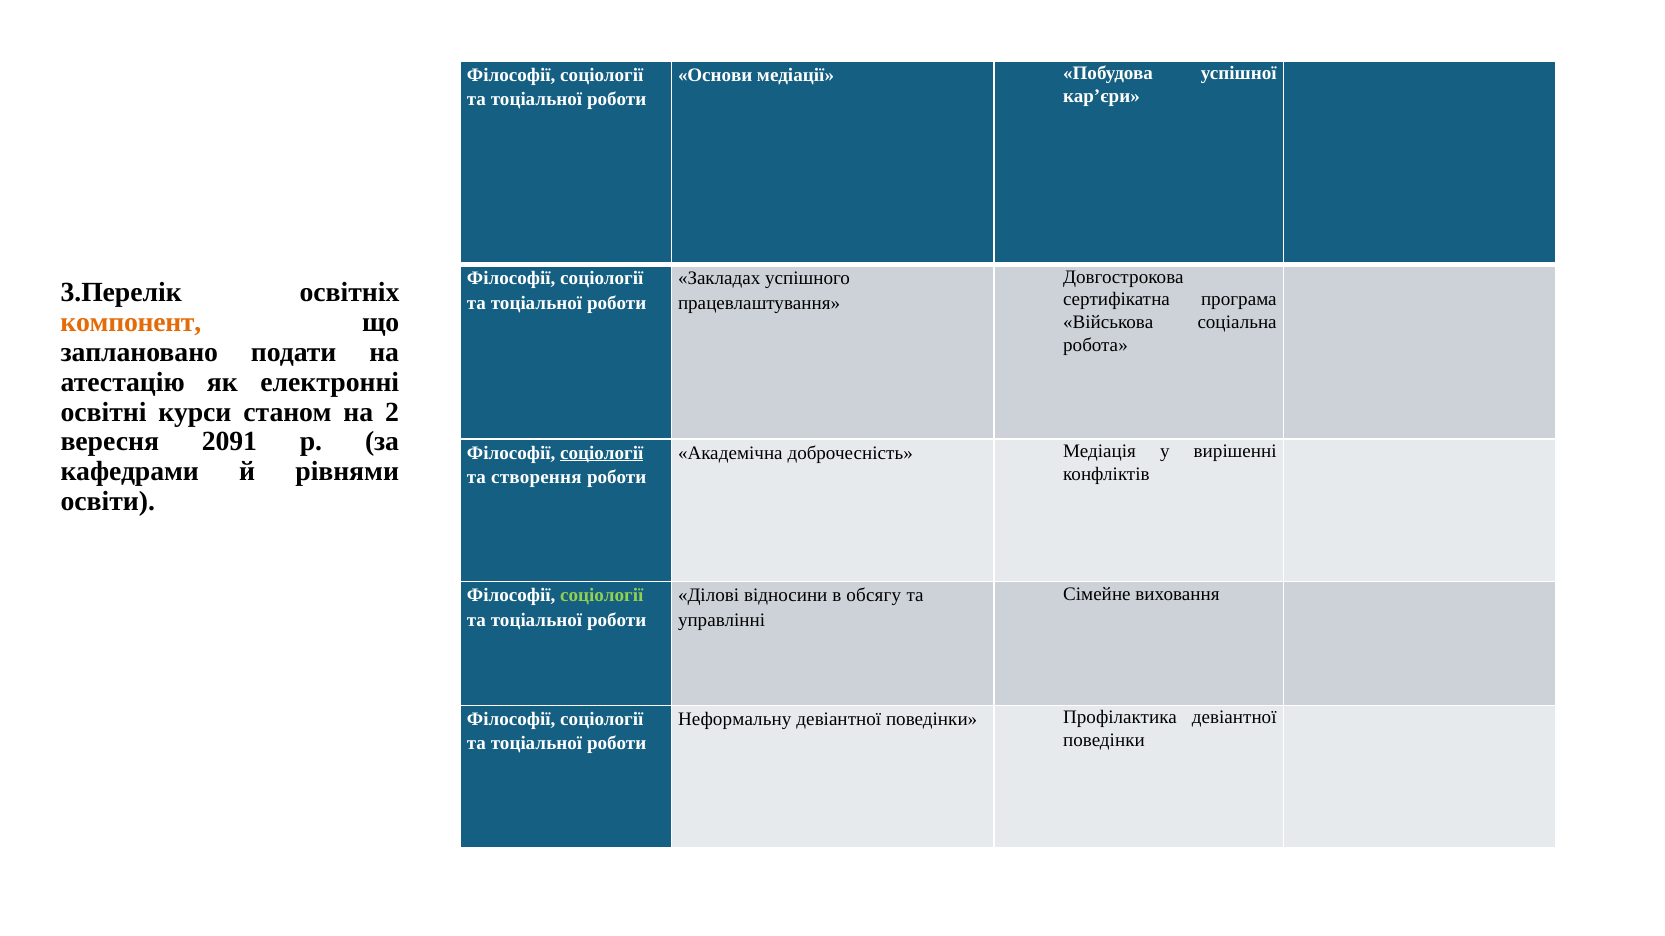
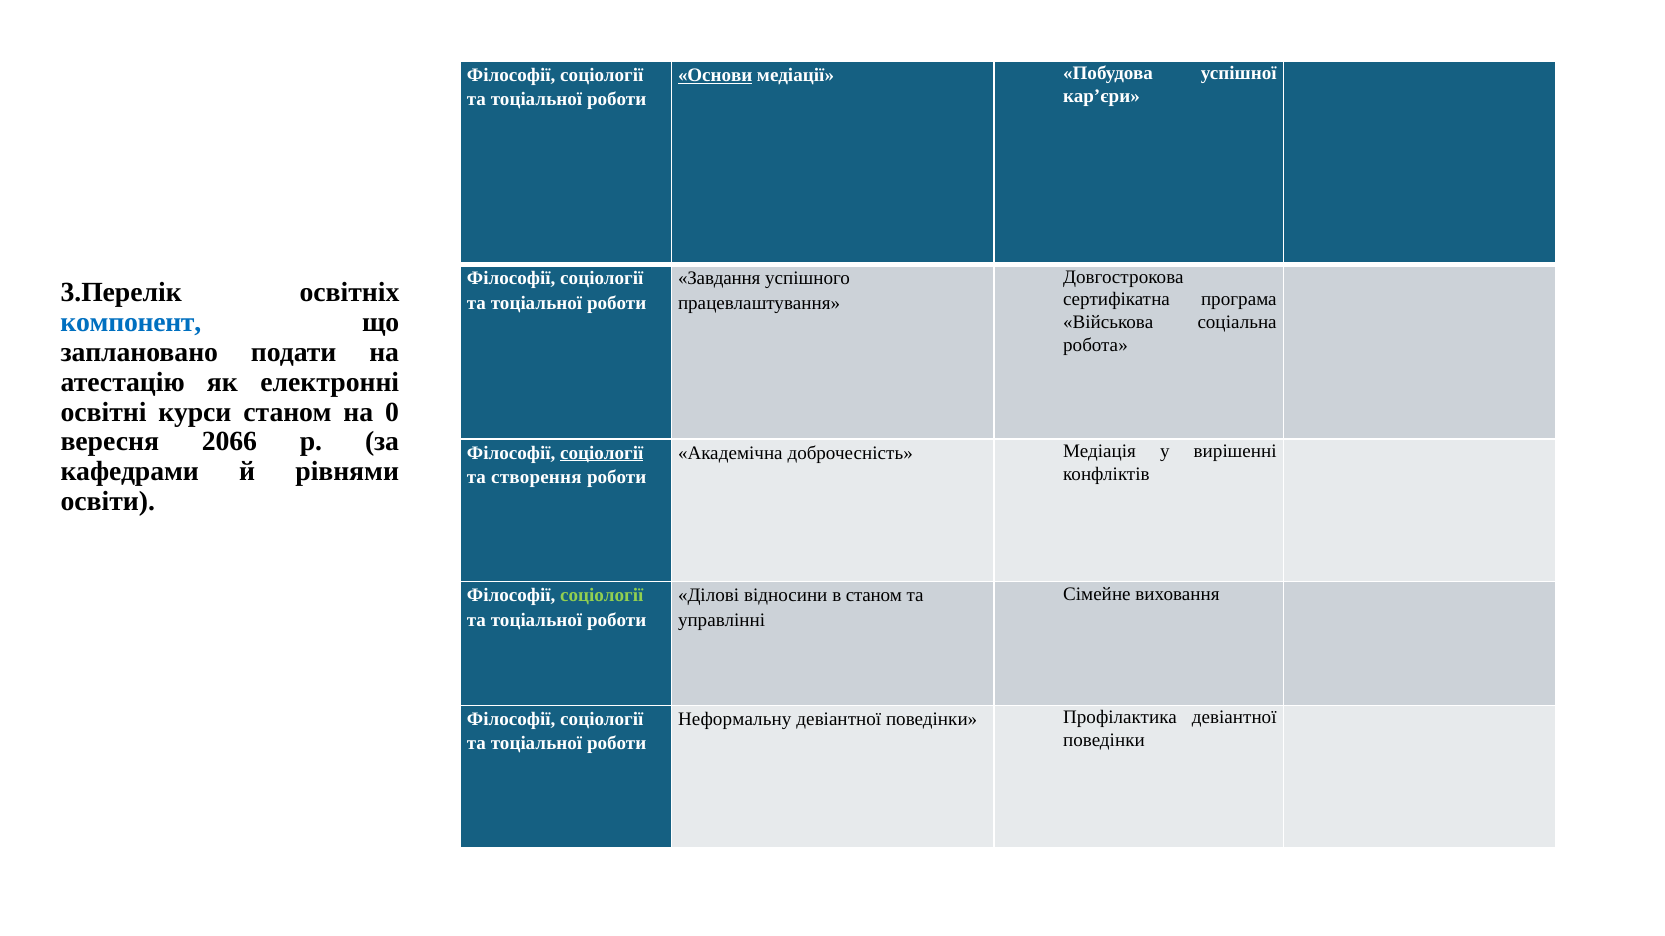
Основи underline: none -> present
Закладах: Закладах -> Завдання
компонент colour: orange -> blue
2: 2 -> 0
2091: 2091 -> 2066
в обсягу: обсягу -> станом
